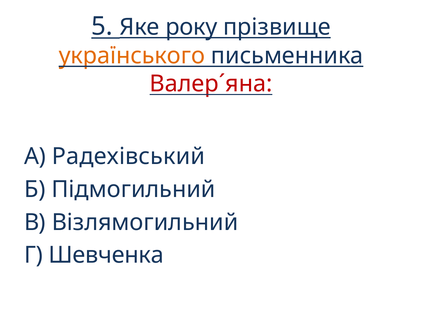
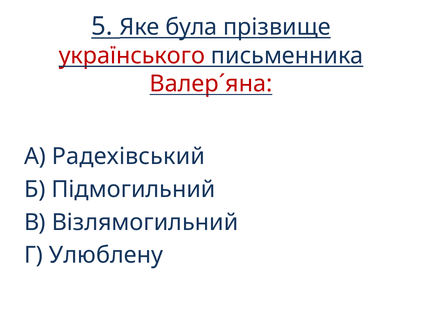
року: року -> була
українського colour: orange -> red
Шевченка: Шевченка -> Улюблену
